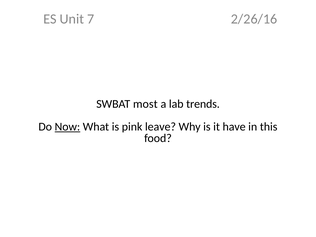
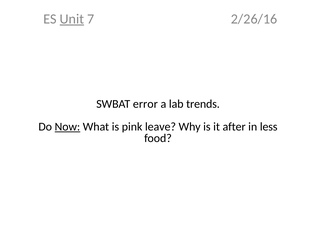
Unit underline: none -> present
most: most -> error
have: have -> after
this: this -> less
